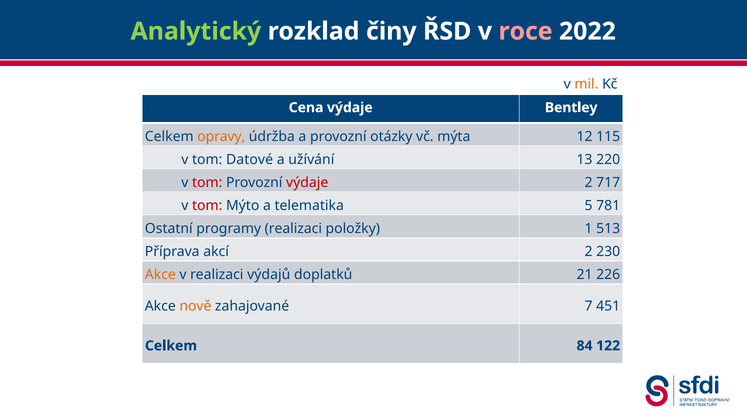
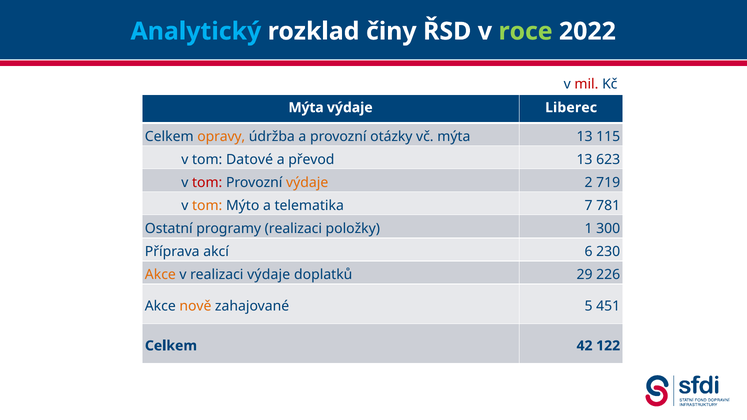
Analytický colour: light green -> light blue
roce colour: pink -> light green
mil colour: orange -> red
Cena at (306, 108): Cena -> Mýta
Bentley: Bentley -> Liberec
mýta 12: 12 -> 13
užívání: užívání -> převod
220: 220 -> 623
výdaje at (307, 183) colour: red -> orange
717: 717 -> 719
tom at (207, 206) colour: red -> orange
5: 5 -> 7
513: 513 -> 300
akcí 2: 2 -> 6
realizaci výdajů: výdajů -> výdaje
21: 21 -> 29
7: 7 -> 5
84: 84 -> 42
